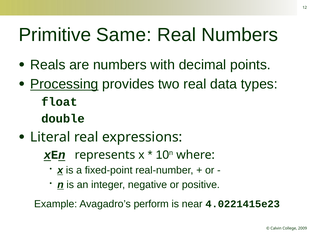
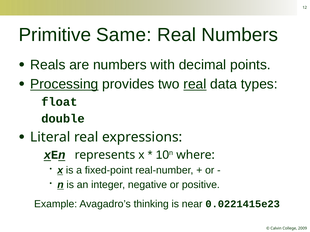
real at (195, 84) underline: none -> present
perform: perform -> thinking
4.0221415e23: 4.0221415e23 -> 0.0221415e23
